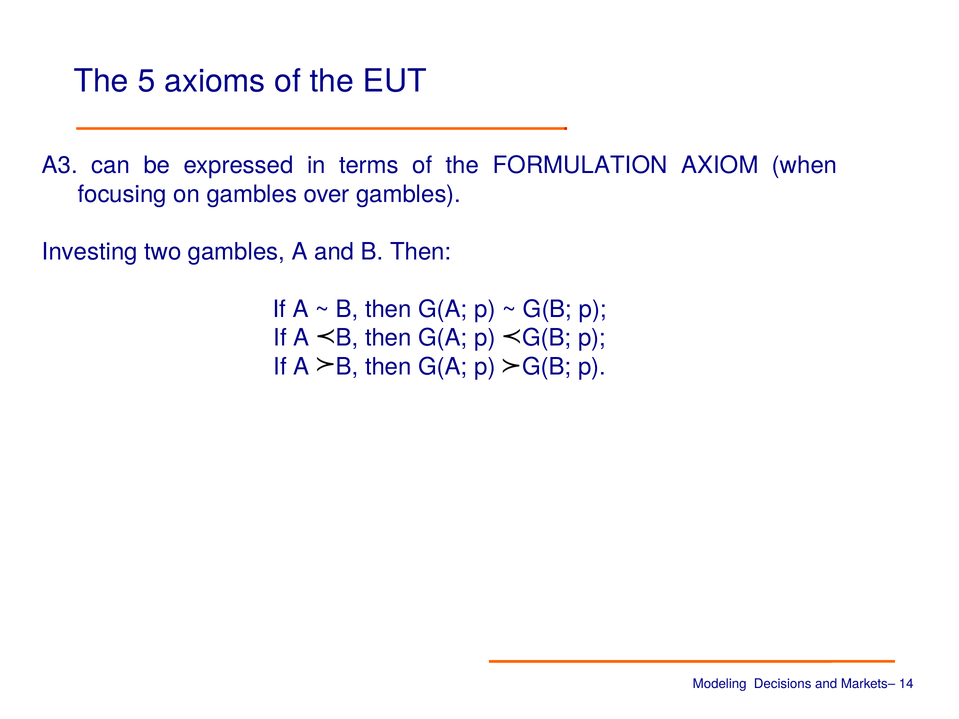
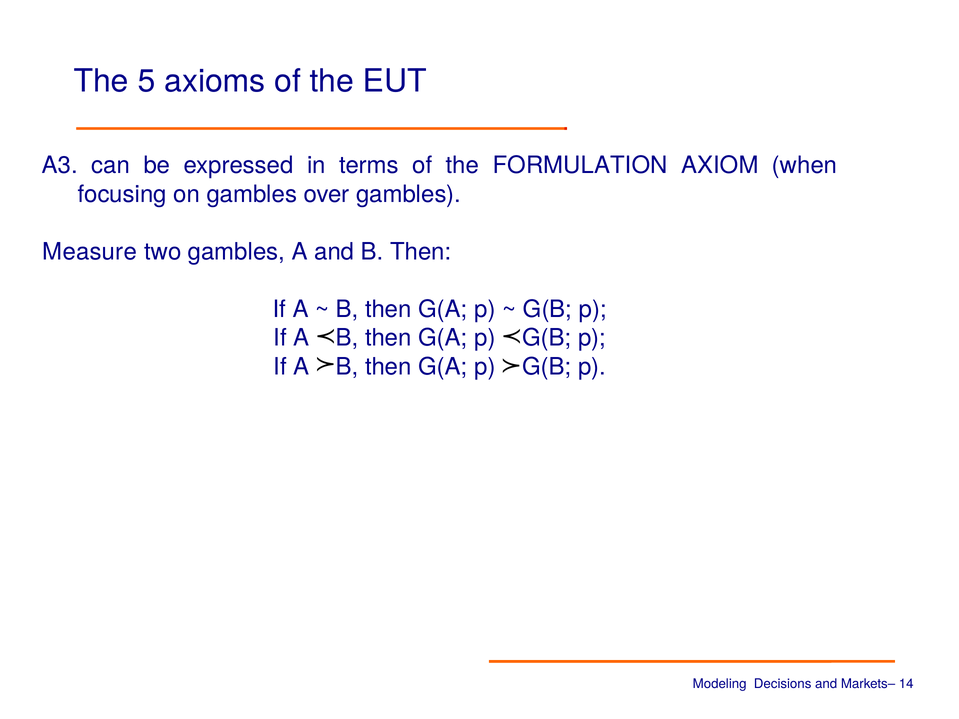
Investing: Investing -> Measure
